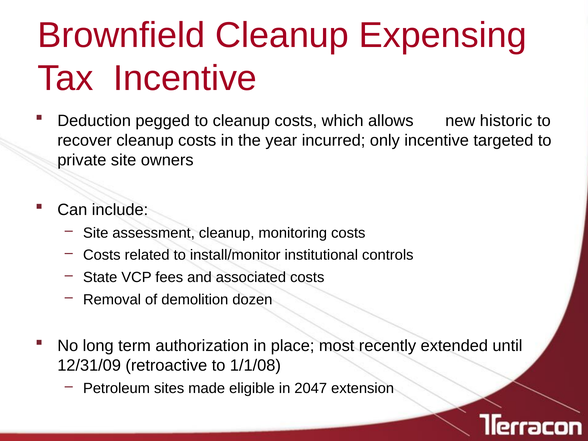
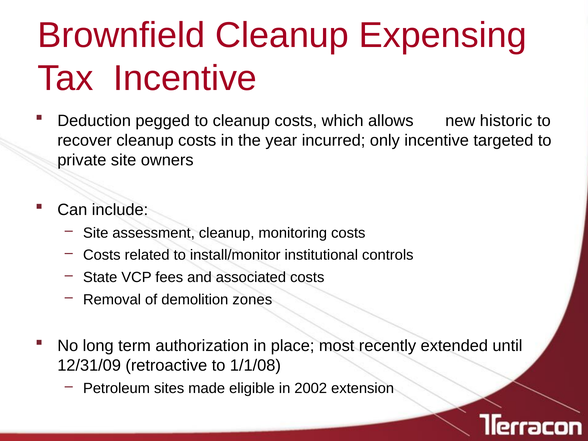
dozen: dozen -> zones
2047: 2047 -> 2002
